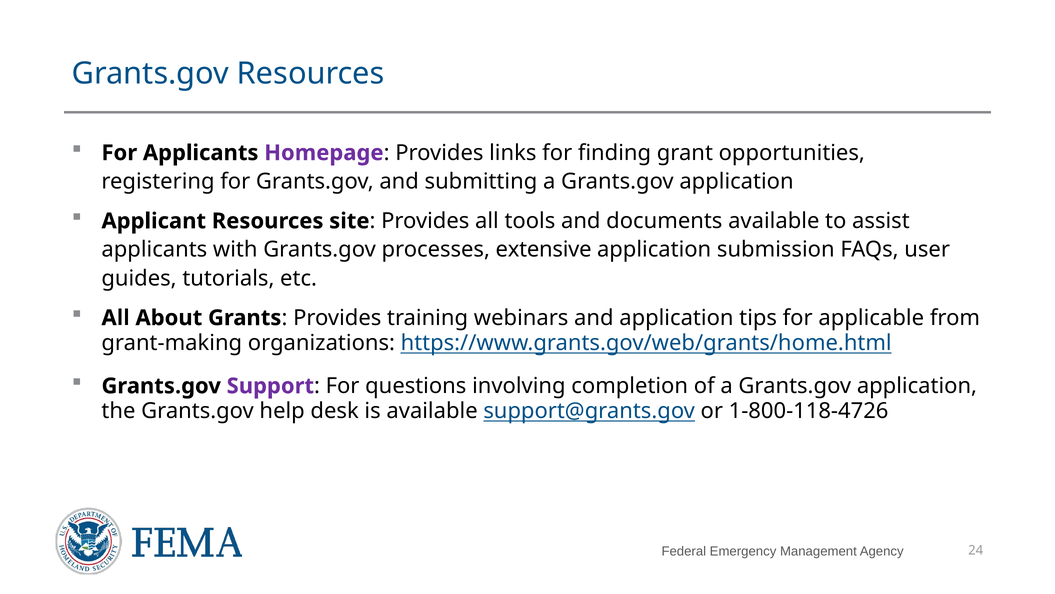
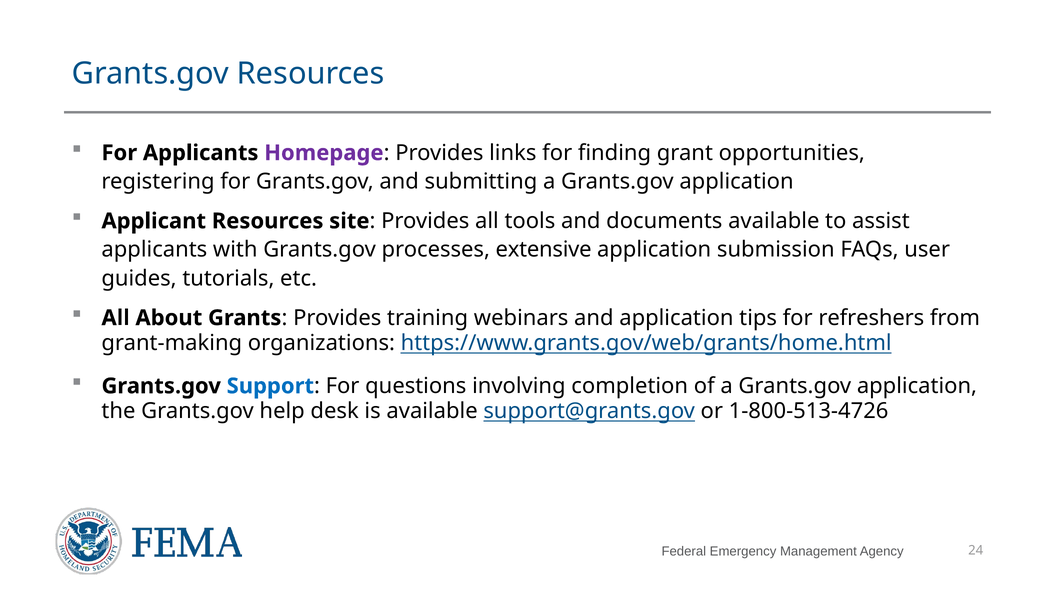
applicable: applicable -> refreshers
Support colour: purple -> blue
1-800-118-4726: 1-800-118-4726 -> 1-800-513-4726
